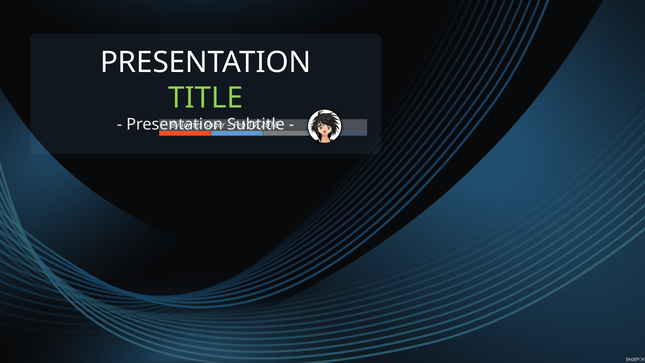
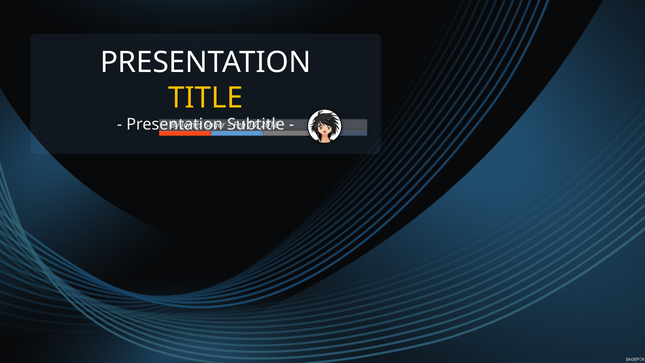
TITLE colour: light green -> yellow
